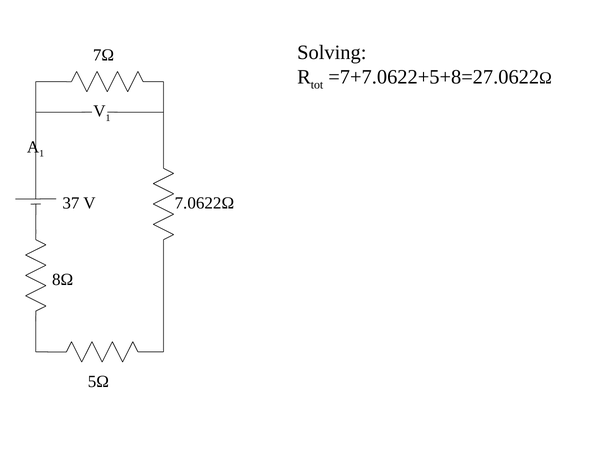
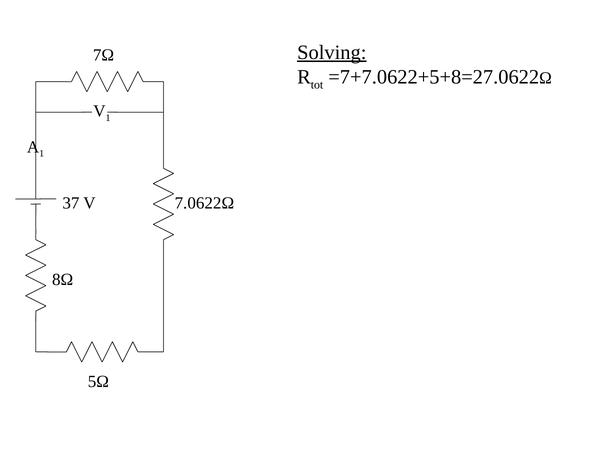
Solving underline: none -> present
